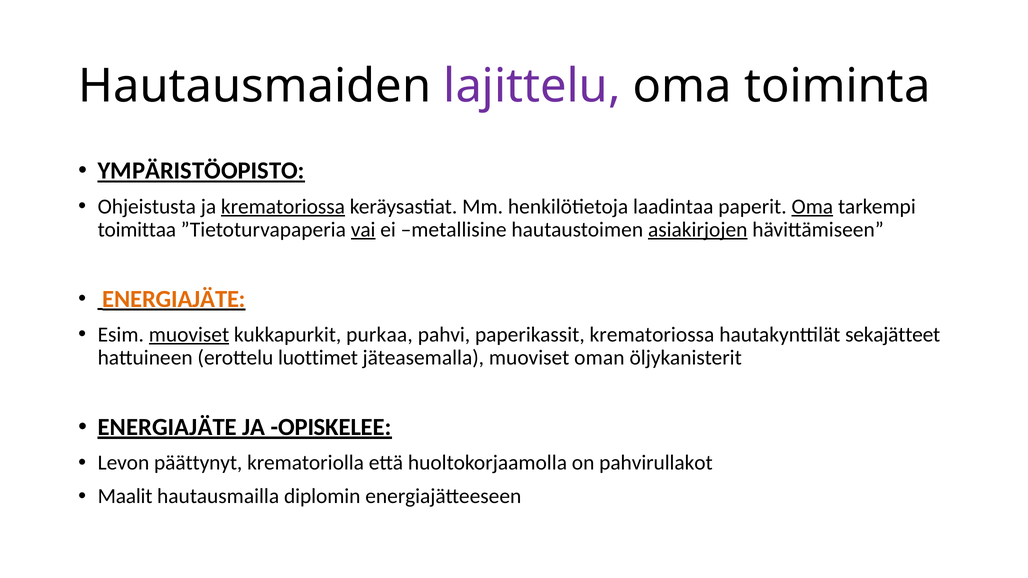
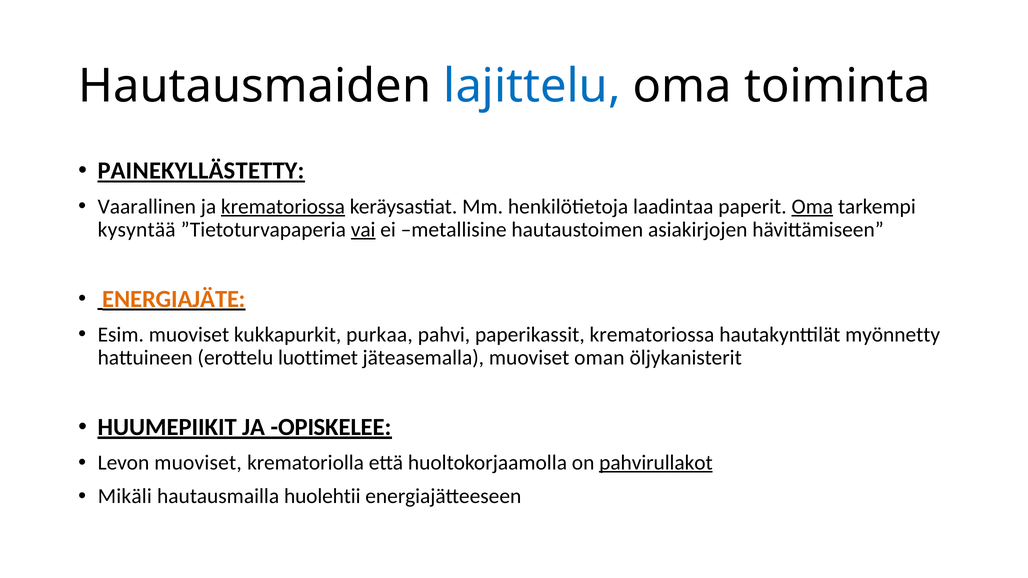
lajittelu colour: purple -> blue
YMPÄRISTÖOPISTO: YMPÄRISTÖOPISTO -> PAINEKYLLÄSTETTY
Ohjeistusta: Ohjeistusta -> Vaarallinen
toimittaa: toimittaa -> kysyntää
asiakirjojen underline: present -> none
muoviset at (189, 335) underline: present -> none
sekajätteet: sekajätteet -> myönnetty
ENERGIAJÄTE at (167, 427): ENERGIAJÄTE -> HUUMEPIIKIT
Levon päättynyt: päättynyt -> muoviset
pahvirullakot underline: none -> present
Maalit: Maalit -> Mikäli
diplomin: diplomin -> huolehtii
